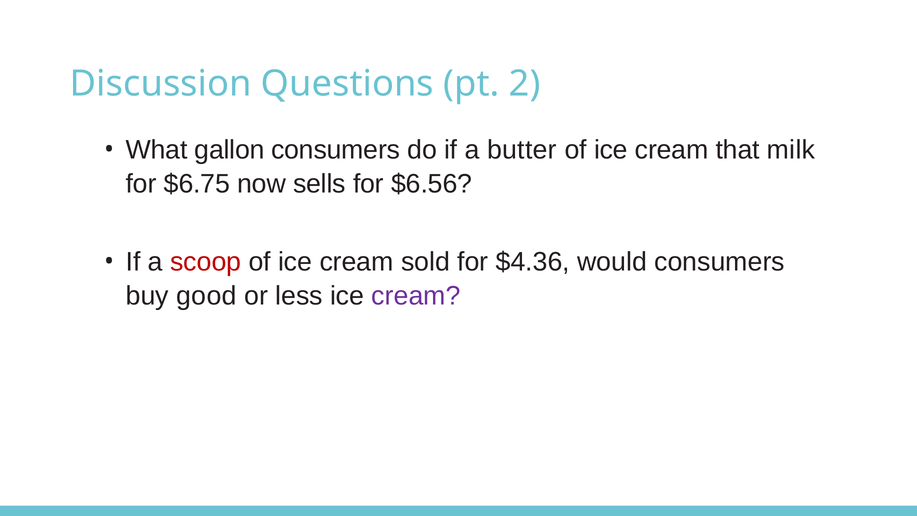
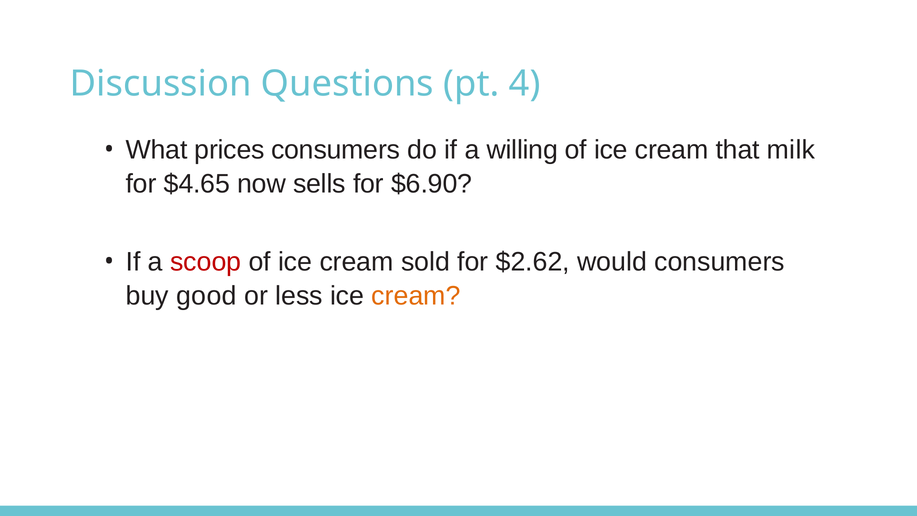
2: 2 -> 4
gallon: gallon -> prices
butter: butter -> willing
$6.75: $6.75 -> $4.65
$6.56: $6.56 -> $6.90
$4.36: $4.36 -> $2.62
cream at (416, 296) colour: purple -> orange
